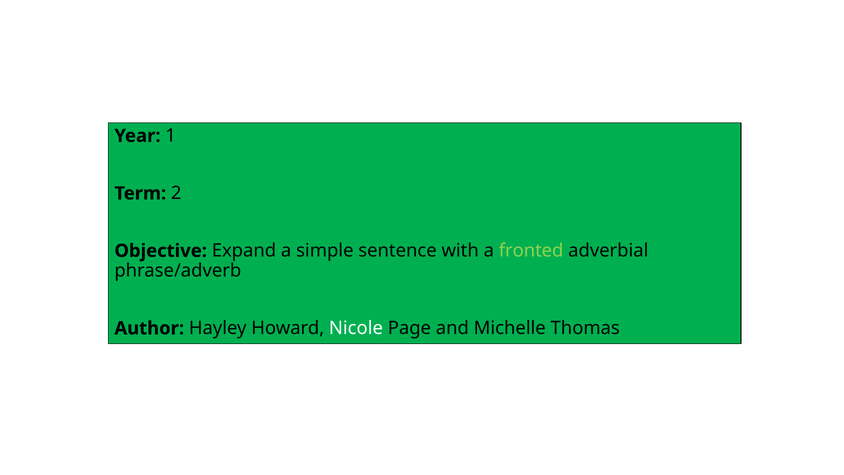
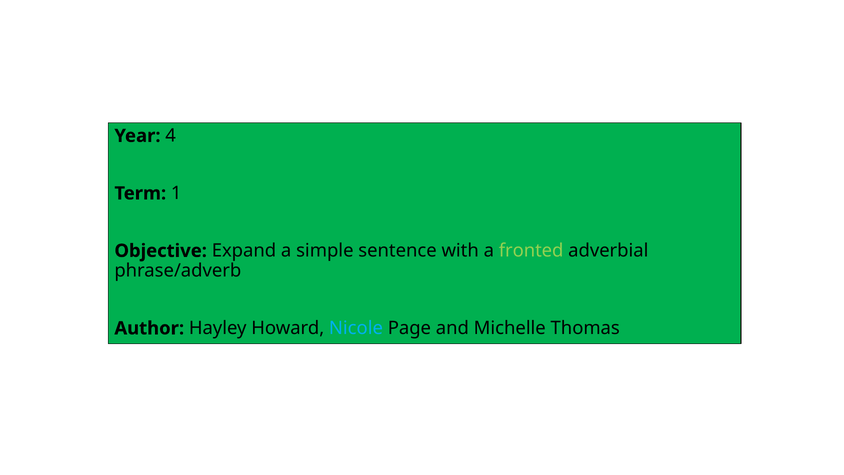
1: 1 -> 4
2: 2 -> 1
Nicole colour: white -> light blue
